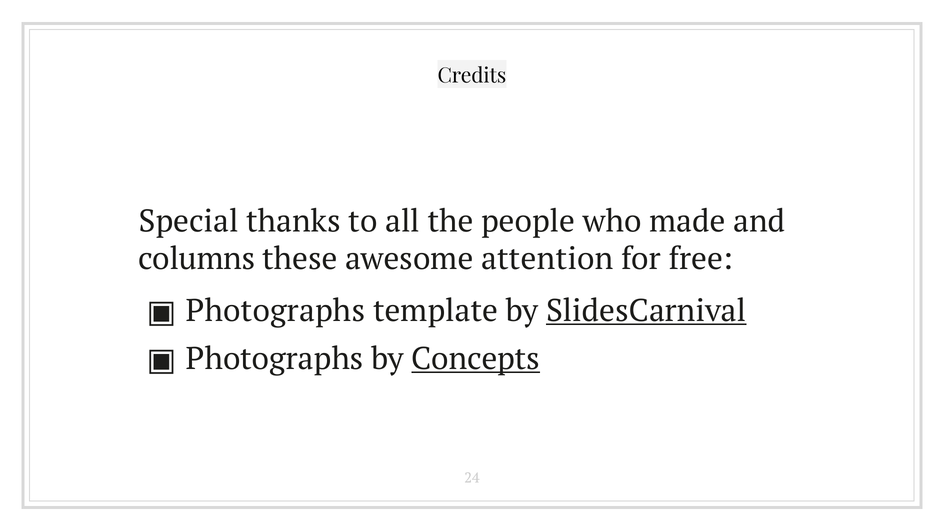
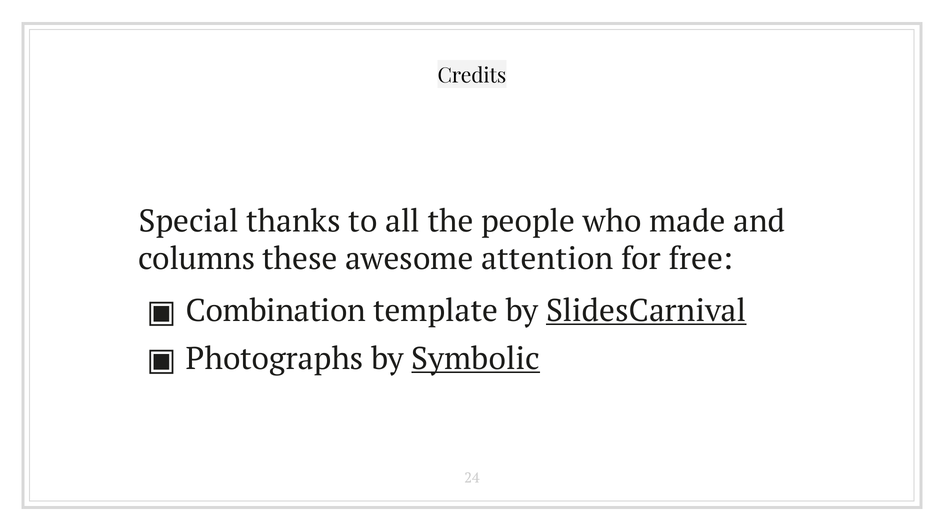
Photographs at (276, 311): Photographs -> Combination
Concepts: Concepts -> Symbolic
